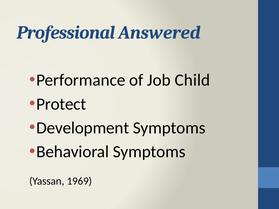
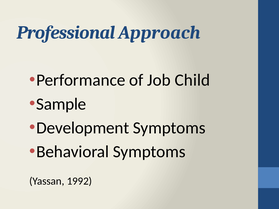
Answered: Answered -> Approach
Protect: Protect -> Sample
1969: 1969 -> 1992
